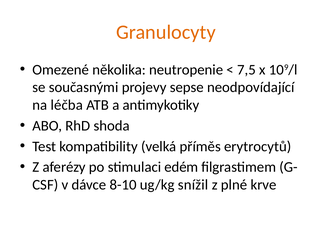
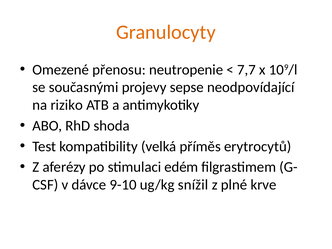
několika: několika -> přenosu
7,5: 7,5 -> 7,7
léčba: léčba -> riziko
8-10: 8-10 -> 9-10
